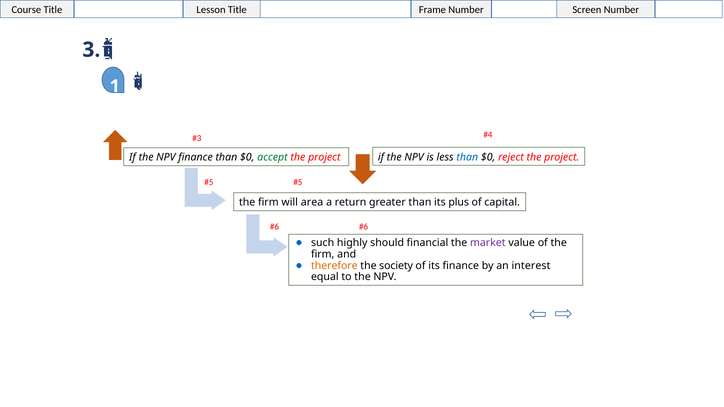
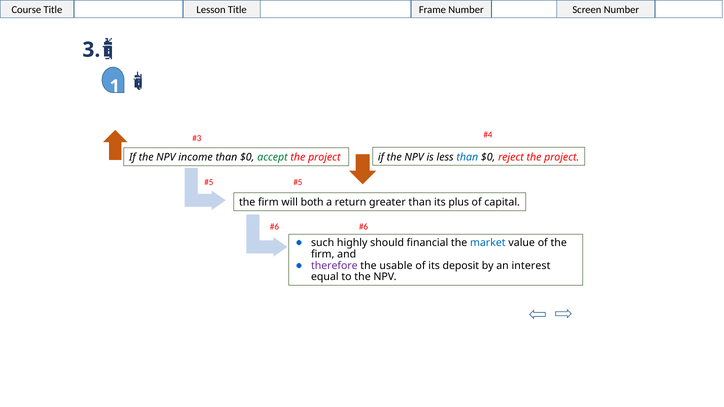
NPV finance: finance -> income
area: area -> both
market colour: purple -> blue
therefore colour: orange -> purple
society: society -> usable
its finance: finance -> deposit
